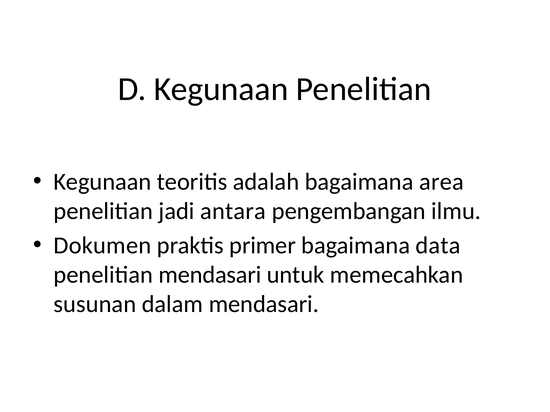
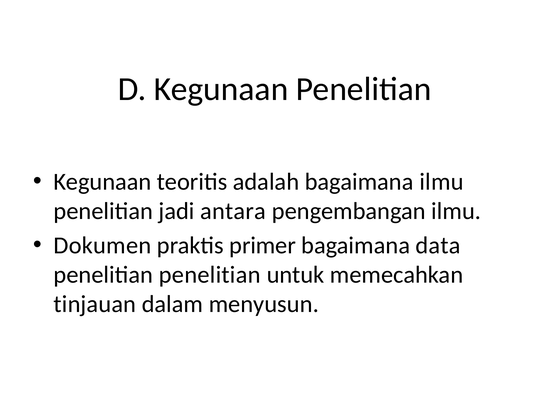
bagaimana area: area -> ilmu
penelitian mendasari: mendasari -> penelitian
susunan: susunan -> tinjauan
dalam mendasari: mendasari -> menyusun
